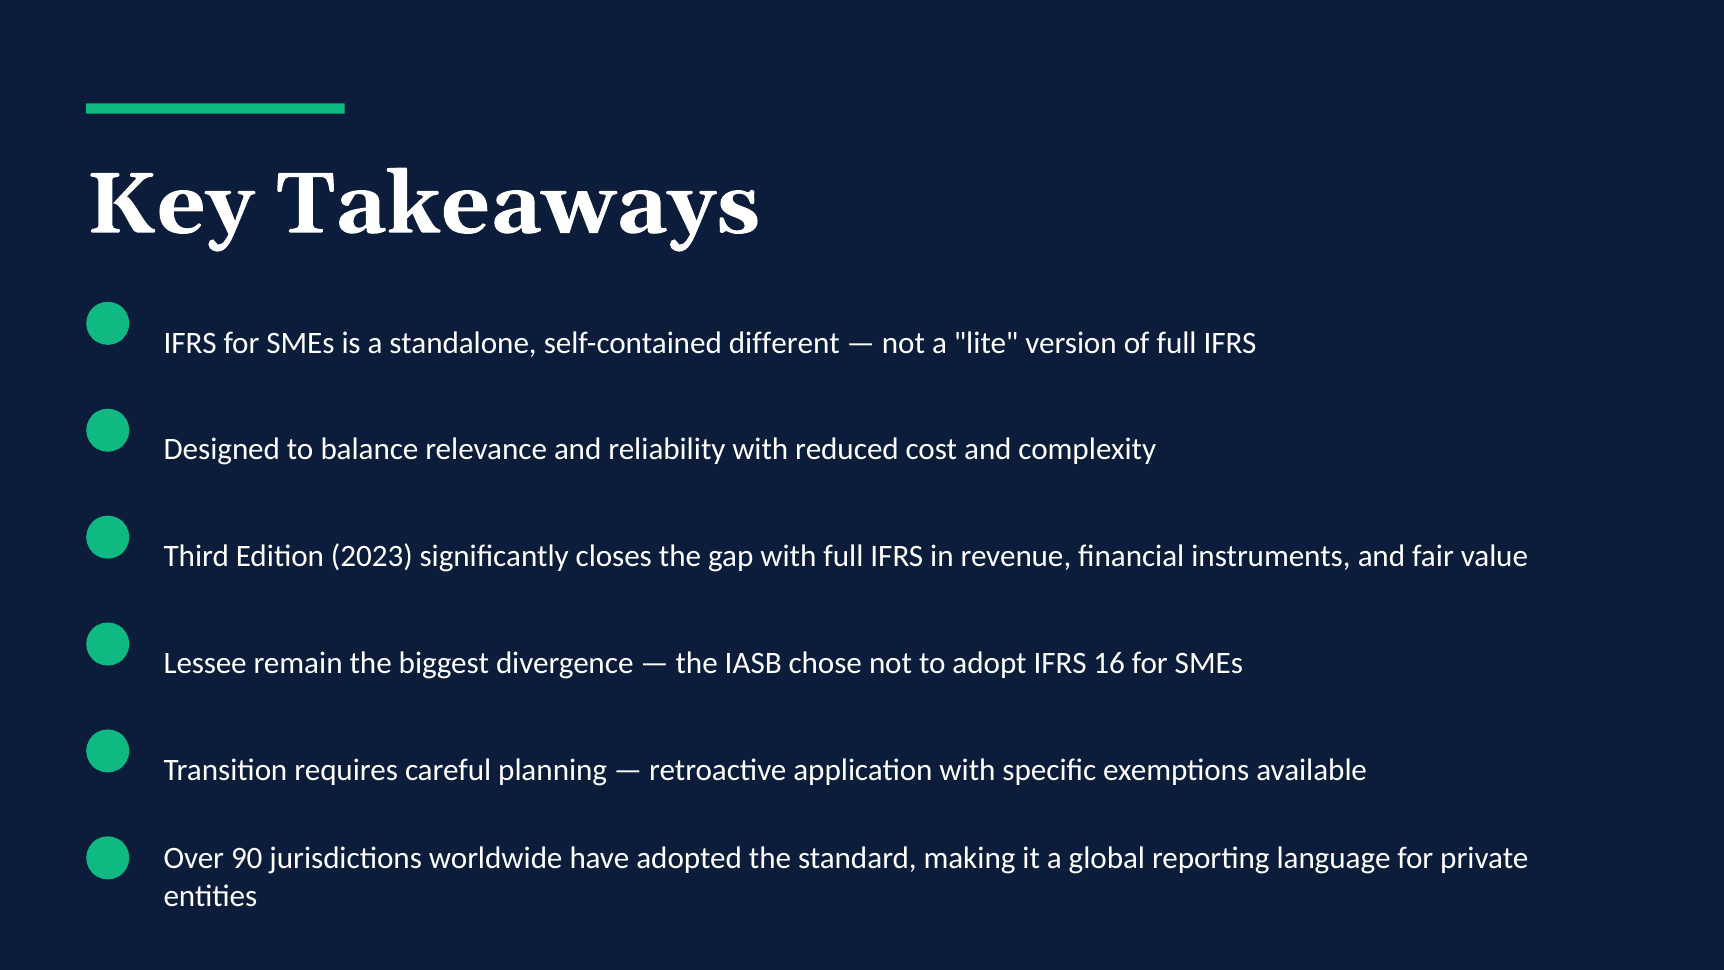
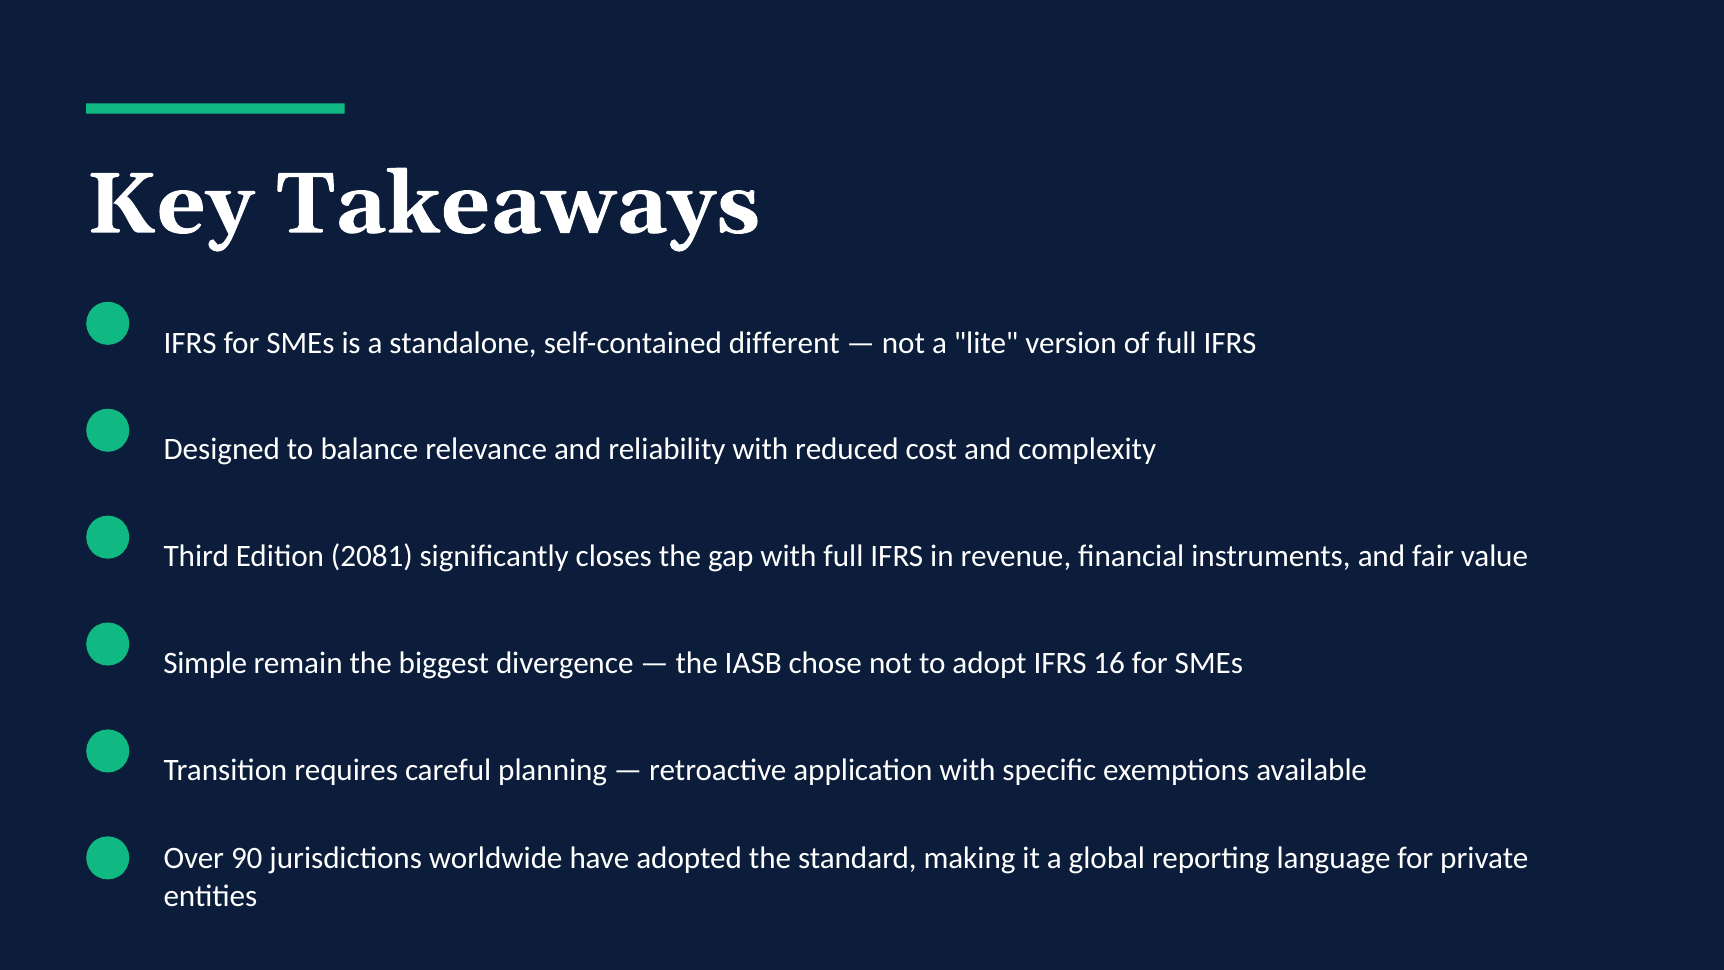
2023: 2023 -> 2081
Lessee: Lessee -> Simple
